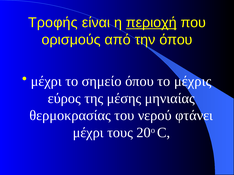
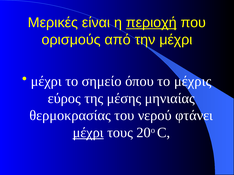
Τροφής: Τροφής -> Μερικές
την όπου: όπου -> μέχρι
μέχρι at (88, 133) underline: none -> present
